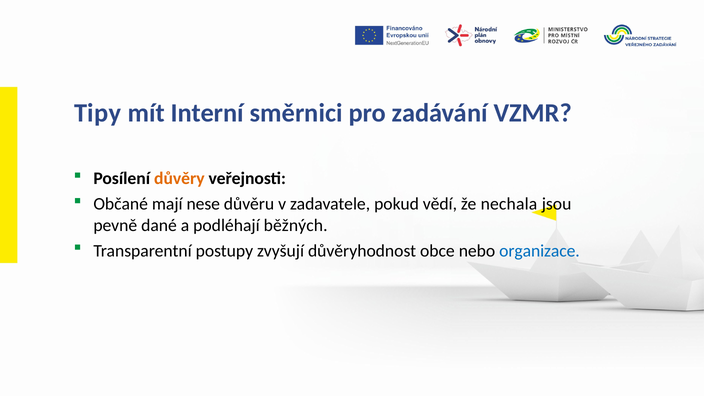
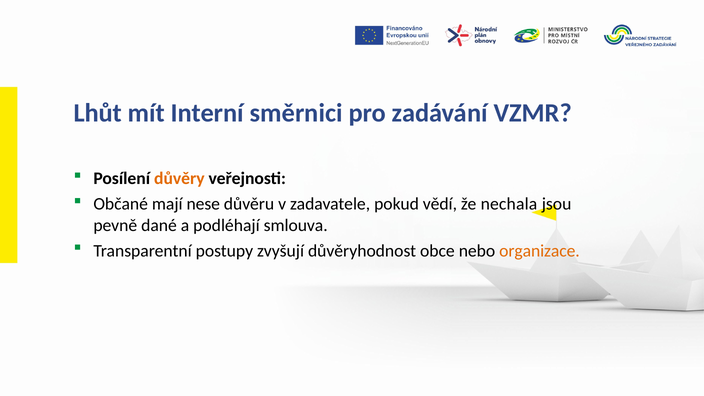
Tipy: Tipy -> Lhůt
běžných: běžných -> smlouva
organizace colour: blue -> orange
